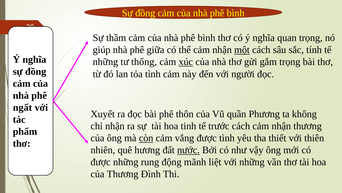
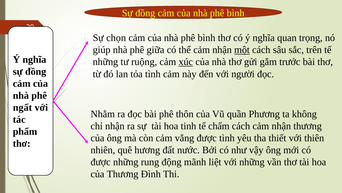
thầm: thầm -> chọn
tính: tính -> trên
thống: thống -> ruộng
gắm trọng: trọng -> trước
Xuyết: Xuyết -> Nhằm
trước: trước -> chấm
còn underline: present -> none
nước underline: present -> none
